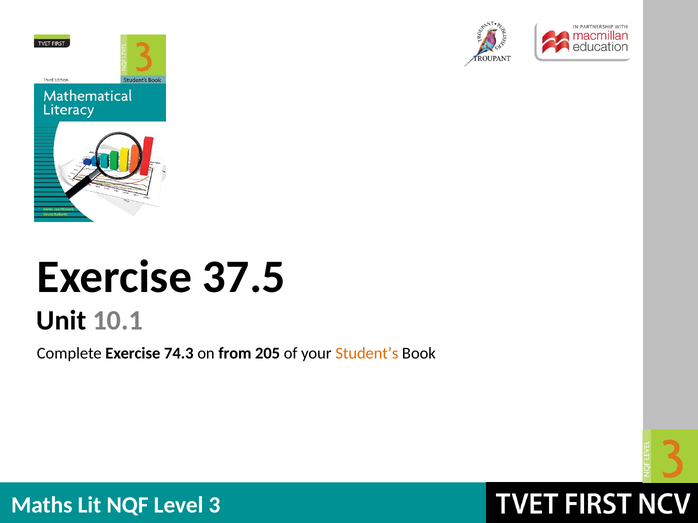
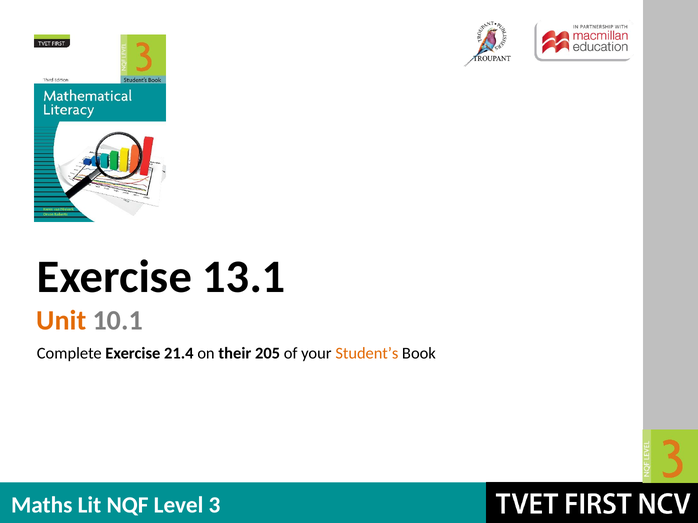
37.5: 37.5 -> 13.1
Unit colour: black -> orange
74.3: 74.3 -> 21.4
from: from -> their
